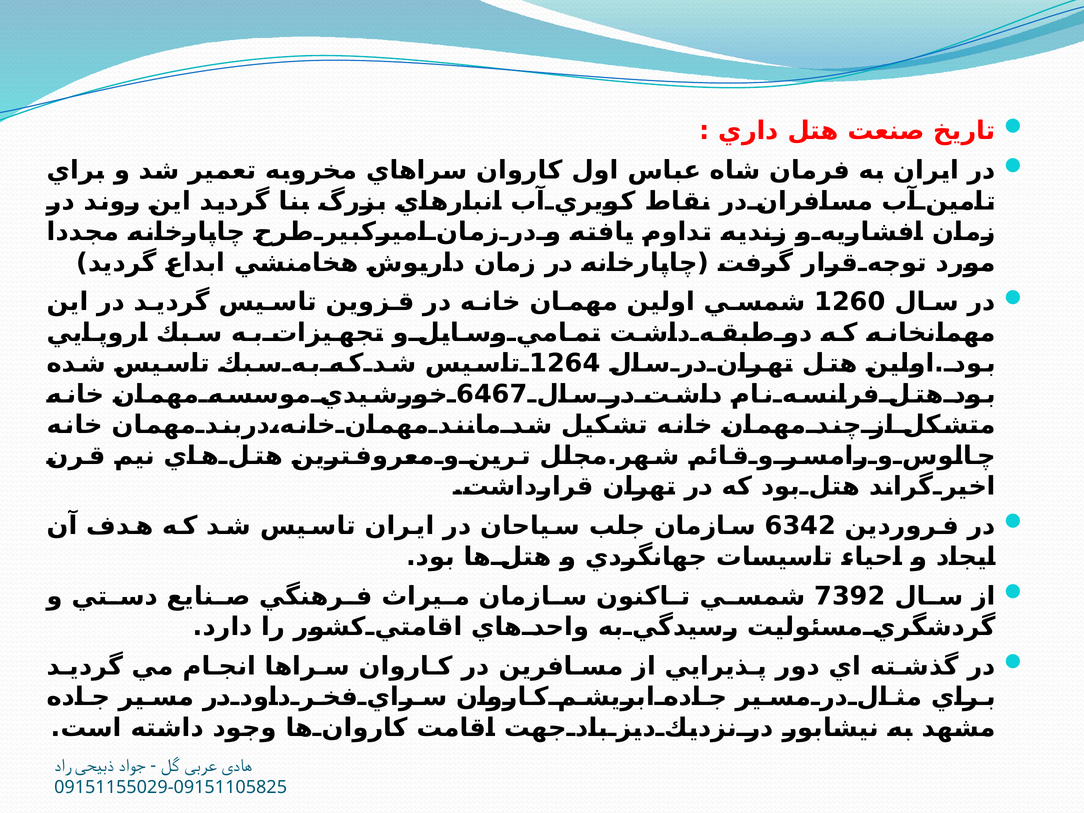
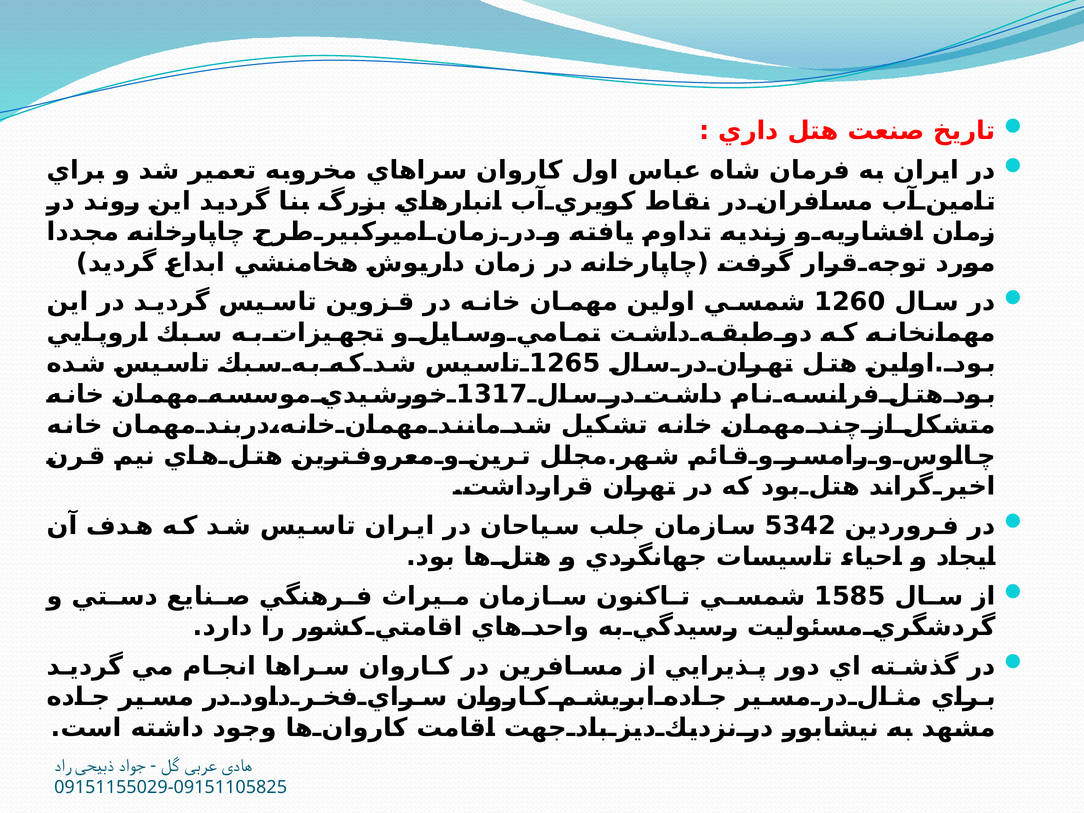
1264: 1264 -> 1265
6467: 6467 -> 1317
6342: 6342 -> 5342
7392: 7392 -> 1585
